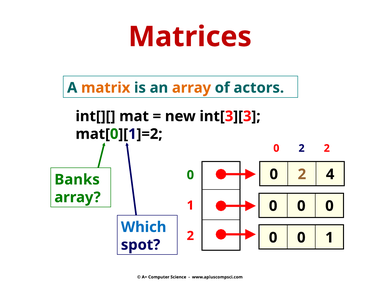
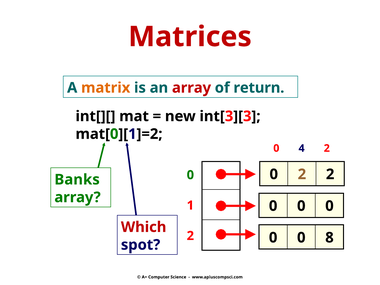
array at (191, 88) colour: orange -> red
actors: actors -> return
2 at (302, 148): 2 -> 4
2 4: 4 -> 2
Which colour: blue -> red
0 0 1: 1 -> 8
